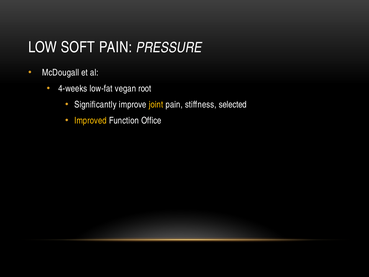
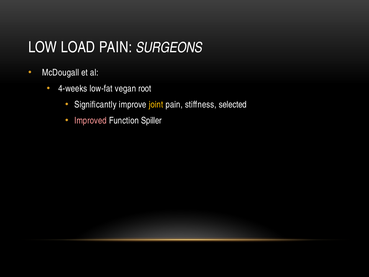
SOFT: SOFT -> LOAD
PRESSURE: PRESSURE -> SURGEONS
Improved colour: yellow -> pink
Office: Office -> Spiller
